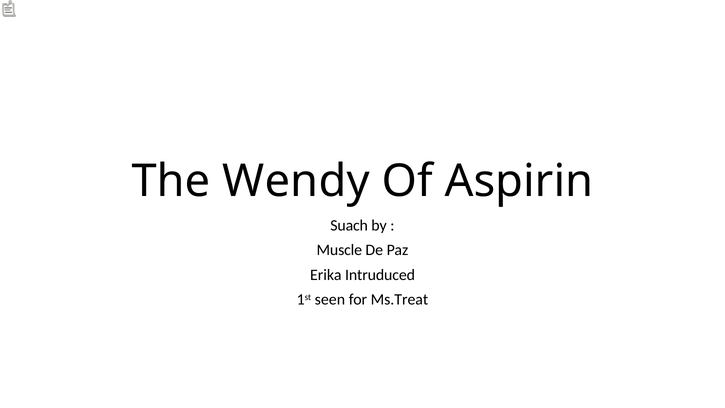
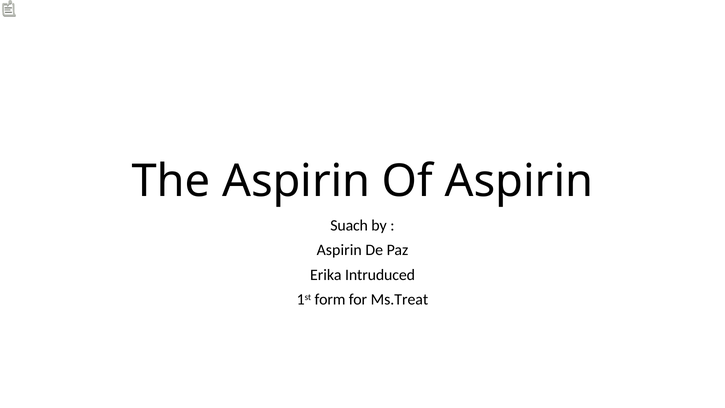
The Wendy: Wendy -> Aspirin
Muscle at (339, 250): Muscle -> Aspirin
seen: seen -> form
